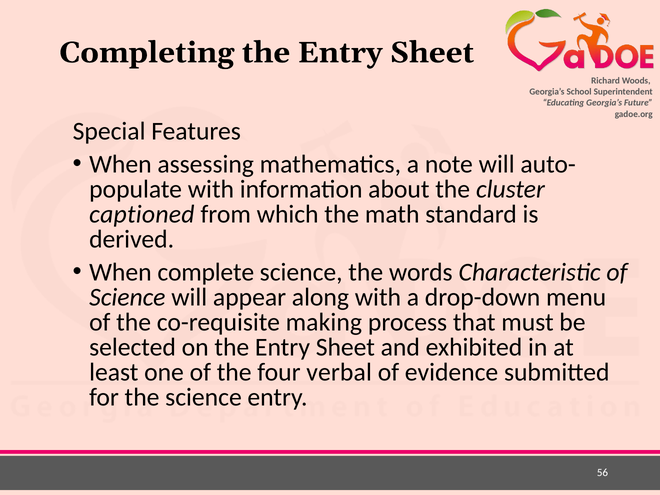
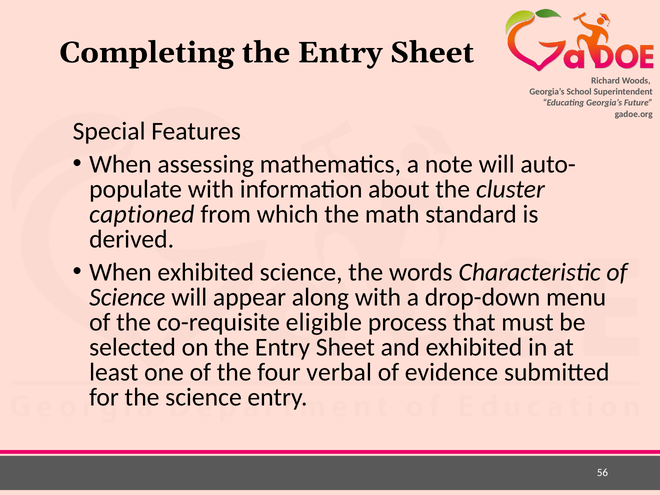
When complete: complete -> exhibited
making: making -> eligible
